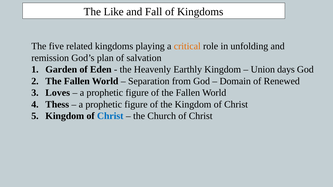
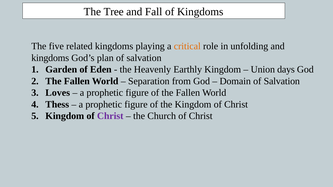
Like: Like -> Tree
remission at (50, 58): remission -> kingdoms
Domain of Renewed: Renewed -> Salvation
Christ at (110, 116) colour: blue -> purple
